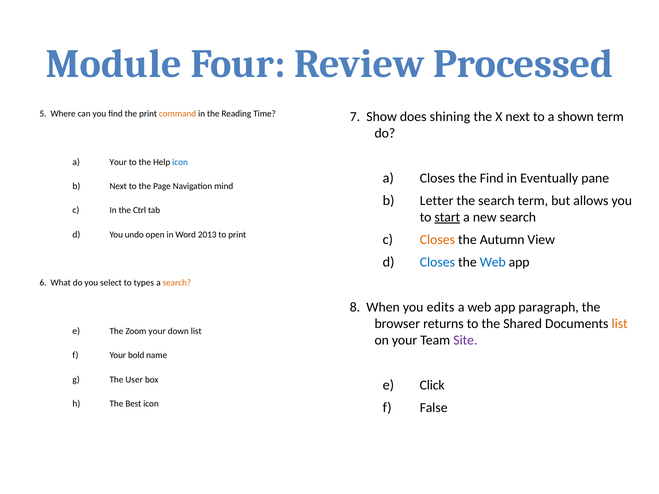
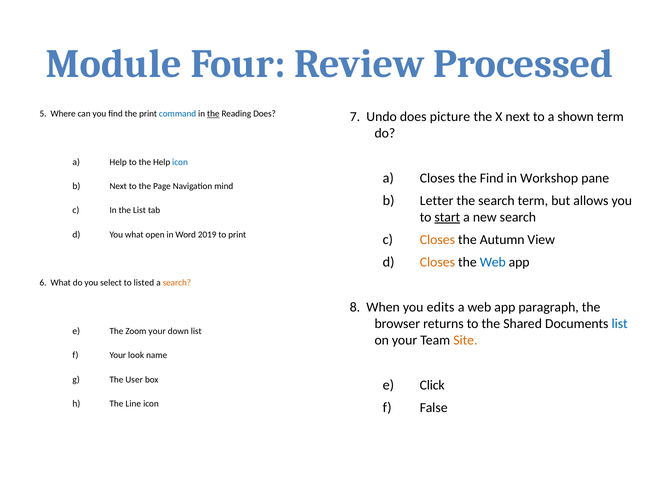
command colour: orange -> blue
the at (213, 114) underline: none -> present
Reading Time: Time -> Does
Show: Show -> Undo
shining: shining -> picture
a Your: Your -> Help
Eventually: Eventually -> Workshop
the Ctrl: Ctrl -> List
You undo: undo -> what
2013: 2013 -> 2019
Closes at (437, 262) colour: blue -> orange
types: types -> listed
list at (620, 324) colour: orange -> blue
Site colour: purple -> orange
bold: bold -> look
Best: Best -> Line
